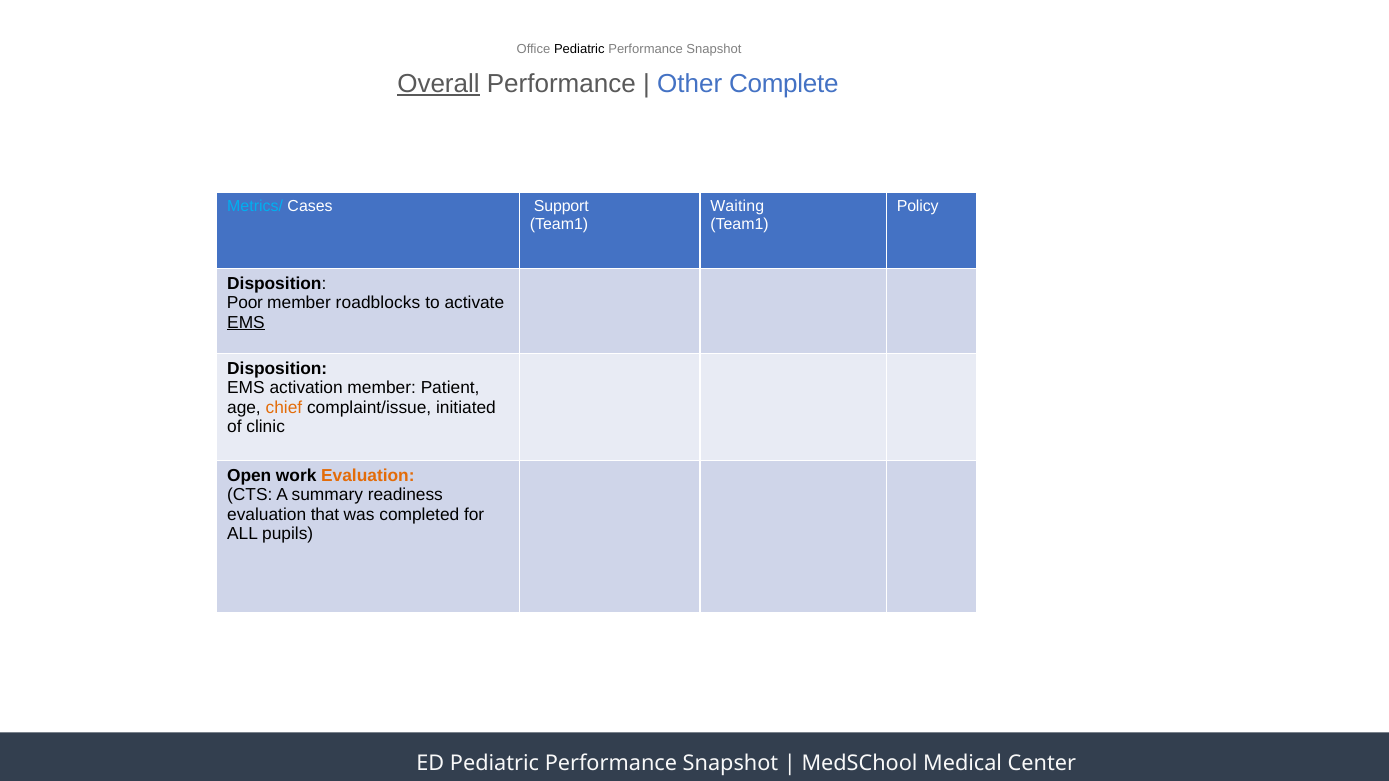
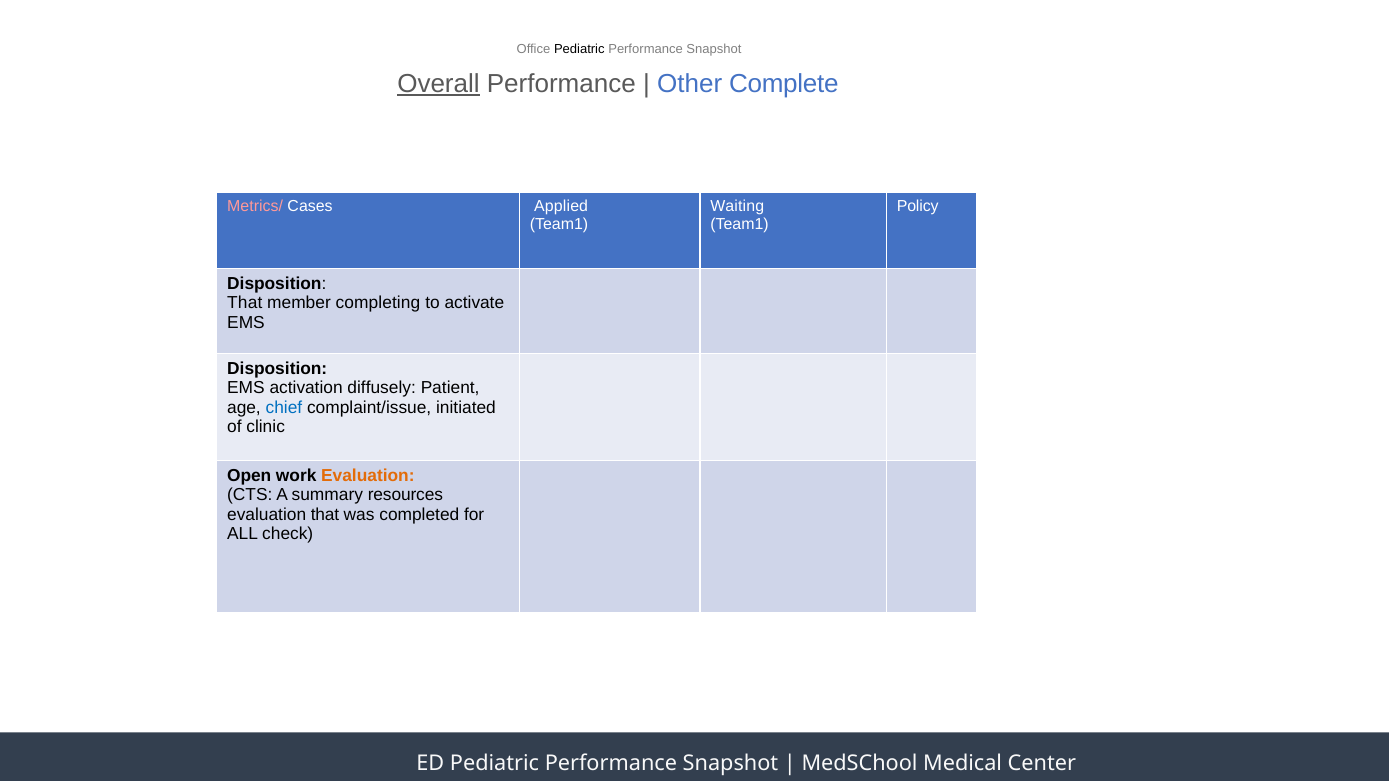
Metrics/ colour: light blue -> pink
Support: Support -> Applied
Poor at (245, 303): Poor -> That
roadblocks: roadblocks -> completing
EMS at (246, 323) underline: present -> none
activation member: member -> diffusely
chief colour: orange -> blue
readiness: readiness -> resources
pupils: pupils -> check
